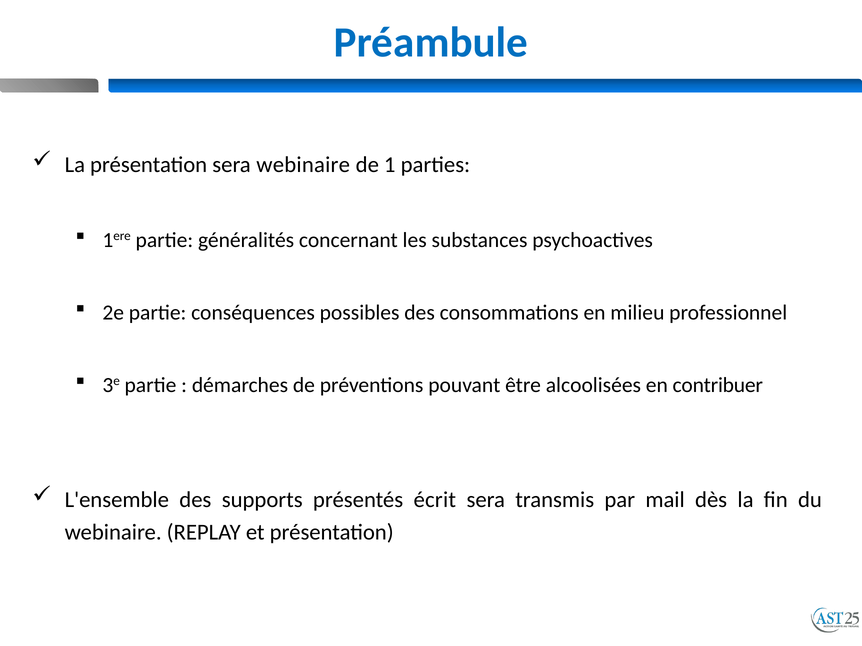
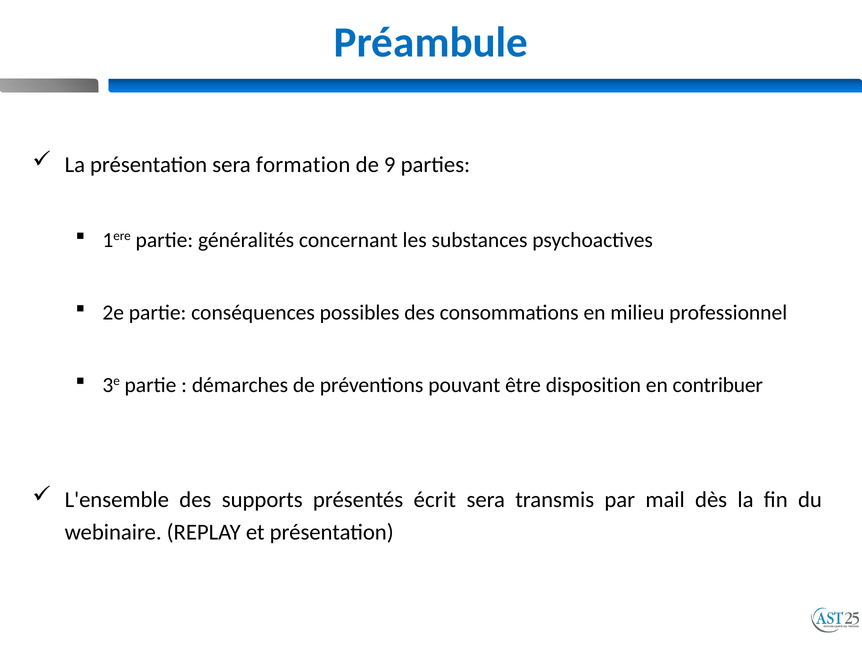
sera webinaire: webinaire -> formation
1: 1 -> 9
alcoolisées: alcoolisées -> disposition
